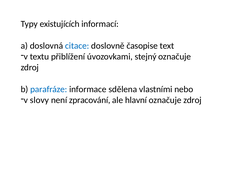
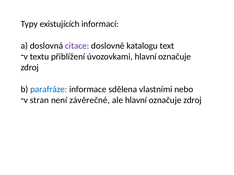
citace colour: blue -> purple
časopise: časopise -> katalogu
úvozovkami stejný: stejný -> hlavní
slovy: slovy -> stran
zpracování: zpracování -> závěrečné
